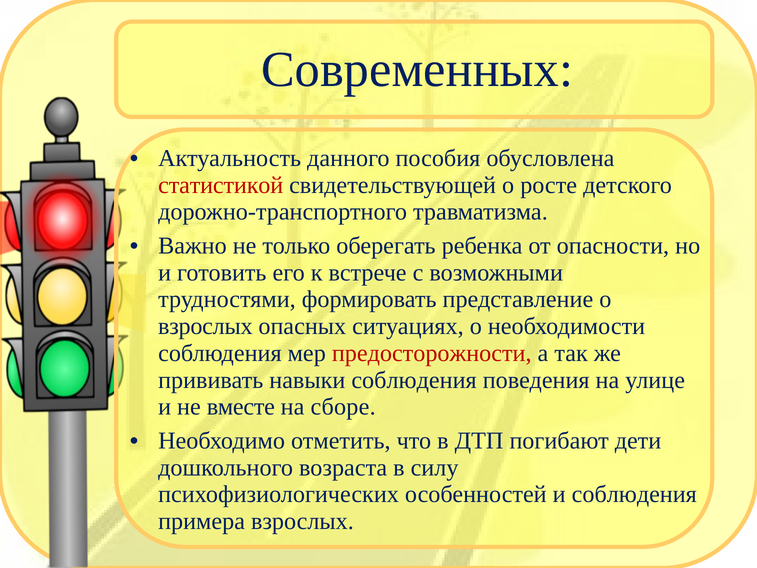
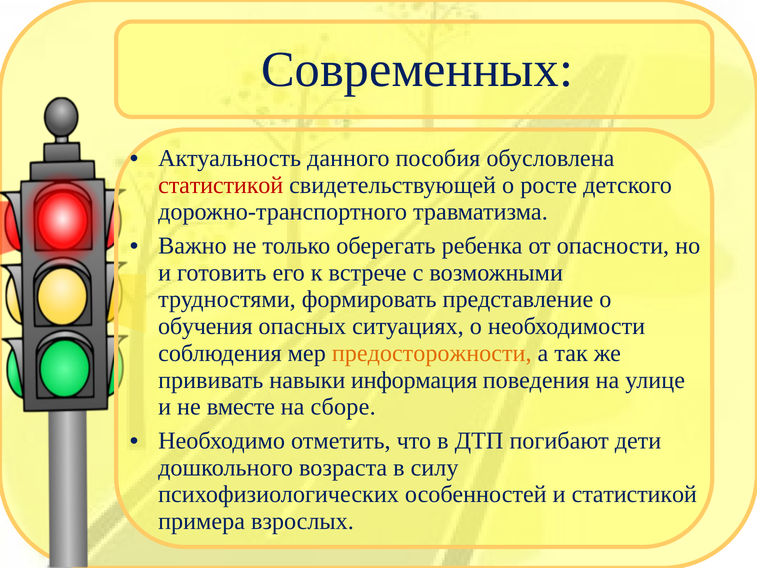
взрослых at (205, 326): взрослых -> обучения
предосторожности colour: red -> orange
навыки соблюдения: соблюдения -> информация
и соблюдения: соблюдения -> статистикой
